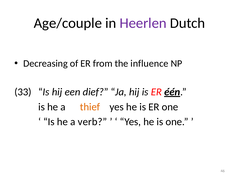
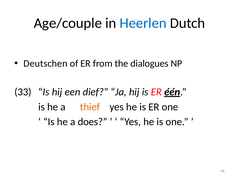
Heerlen colour: purple -> blue
Decreasing: Decreasing -> Deutschen
influence: influence -> dialogues
verb: verb -> does
